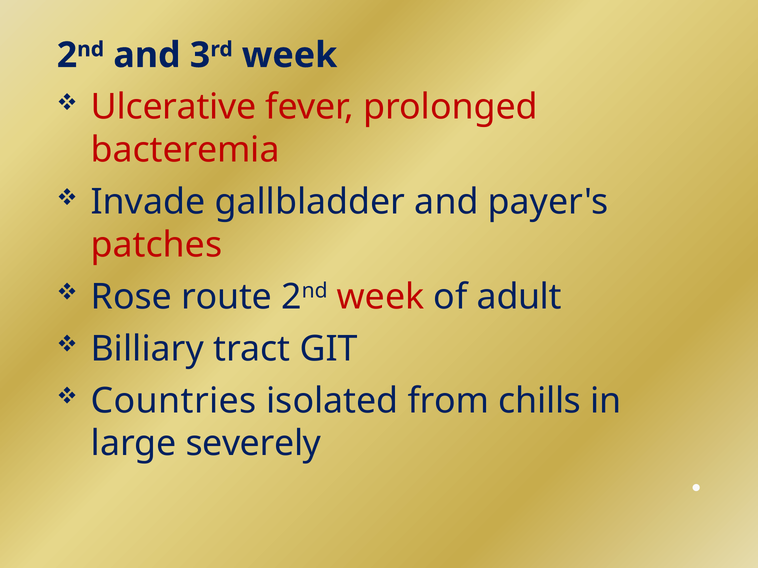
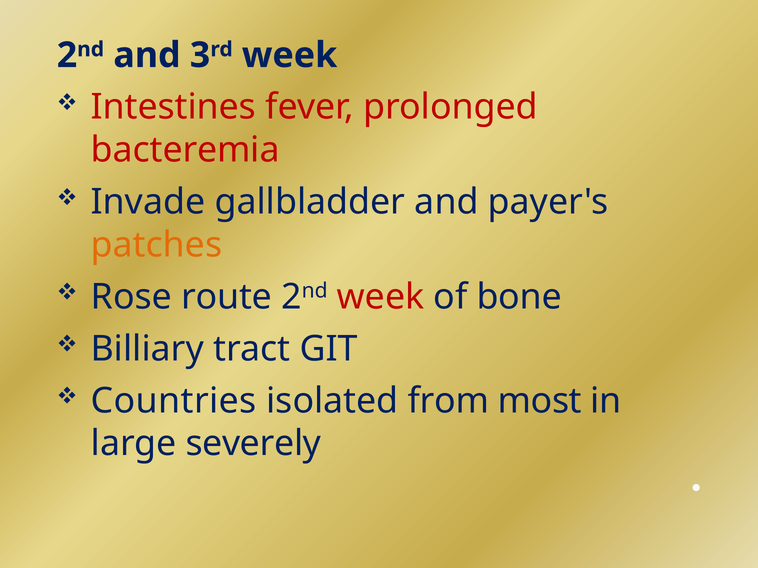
Ulcerative: Ulcerative -> Intestines
patches colour: red -> orange
adult: adult -> bone
chills: chills -> most
